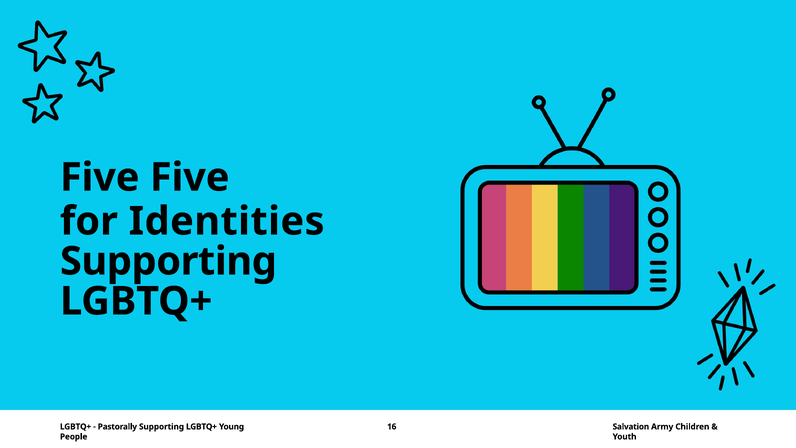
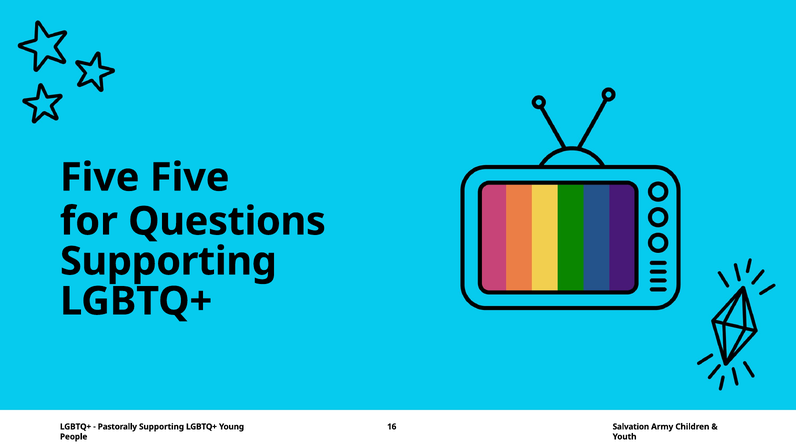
Identities: Identities -> Questions
